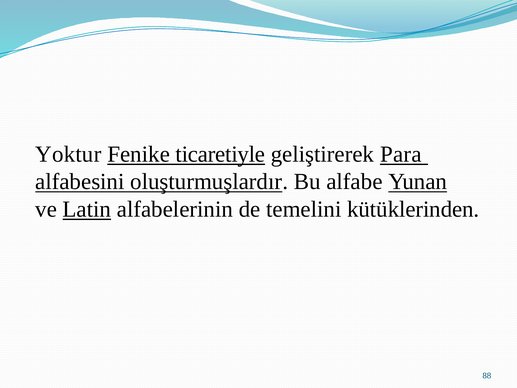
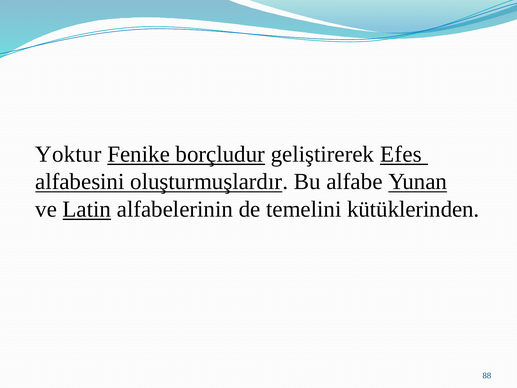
ticaretiyle: ticaretiyle -> borçludur
Para: Para -> Efes
